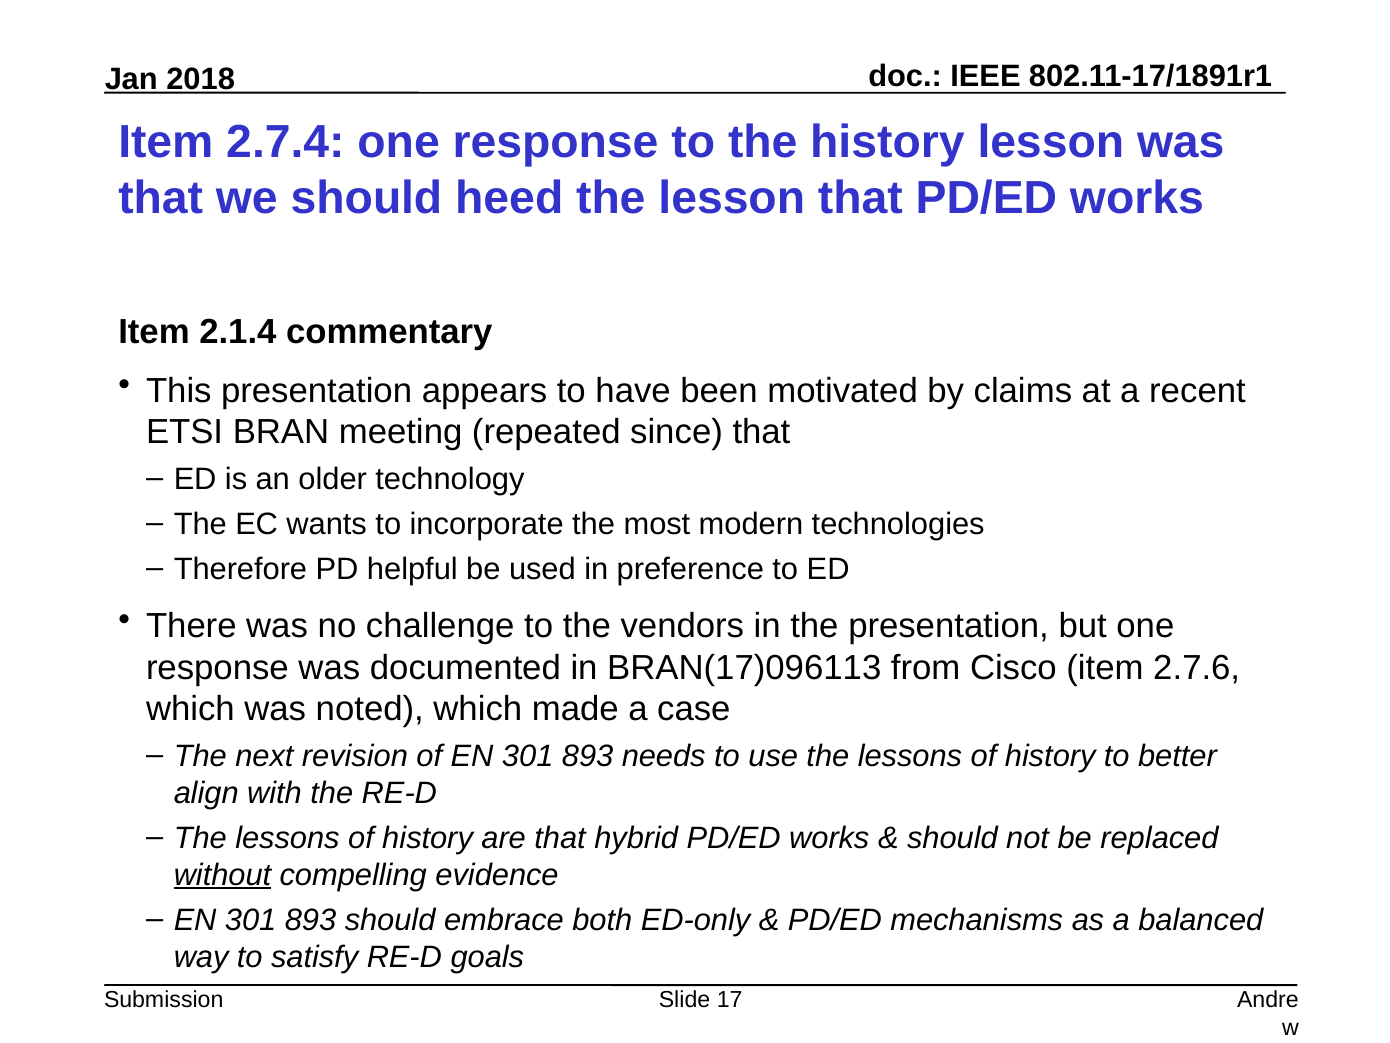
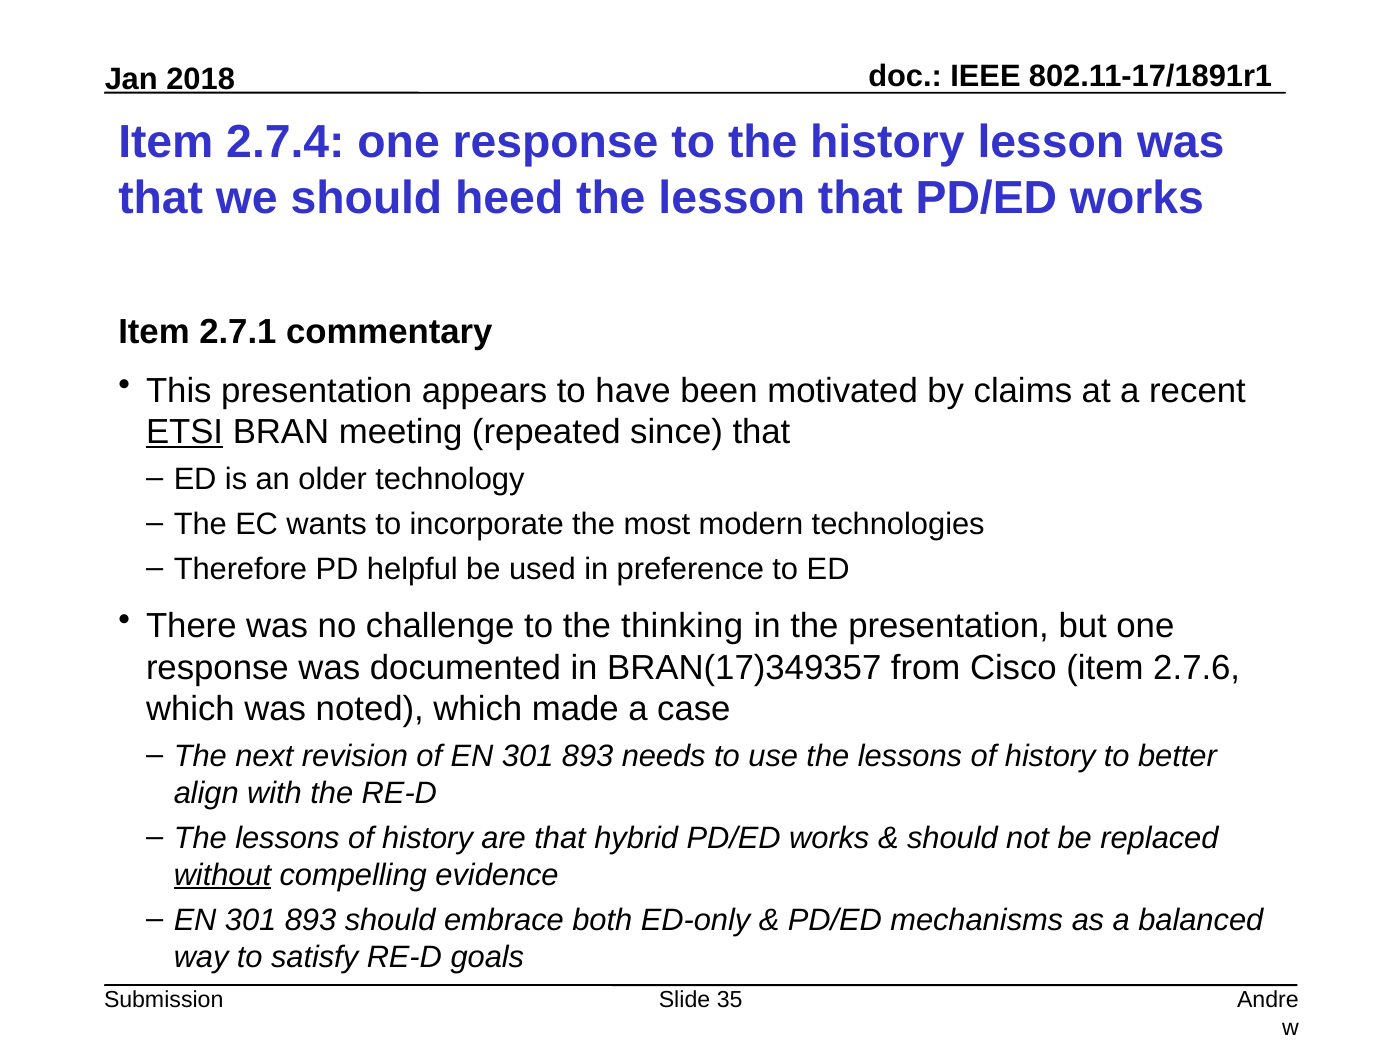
2.1.4: 2.1.4 -> 2.7.1
ETSI underline: none -> present
vendors: vendors -> thinking
BRAN(17)096113: BRAN(17)096113 -> BRAN(17)349357
17: 17 -> 35
